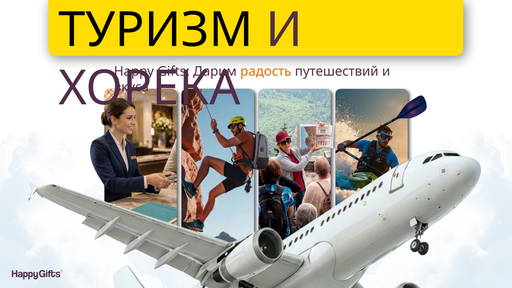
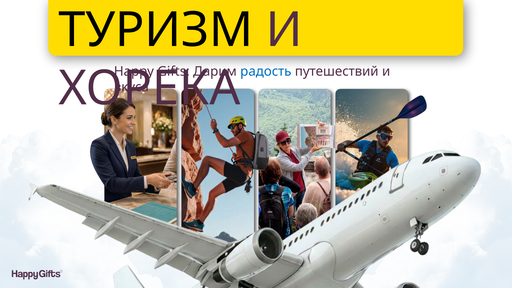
paдocть colour: orange -> blue
